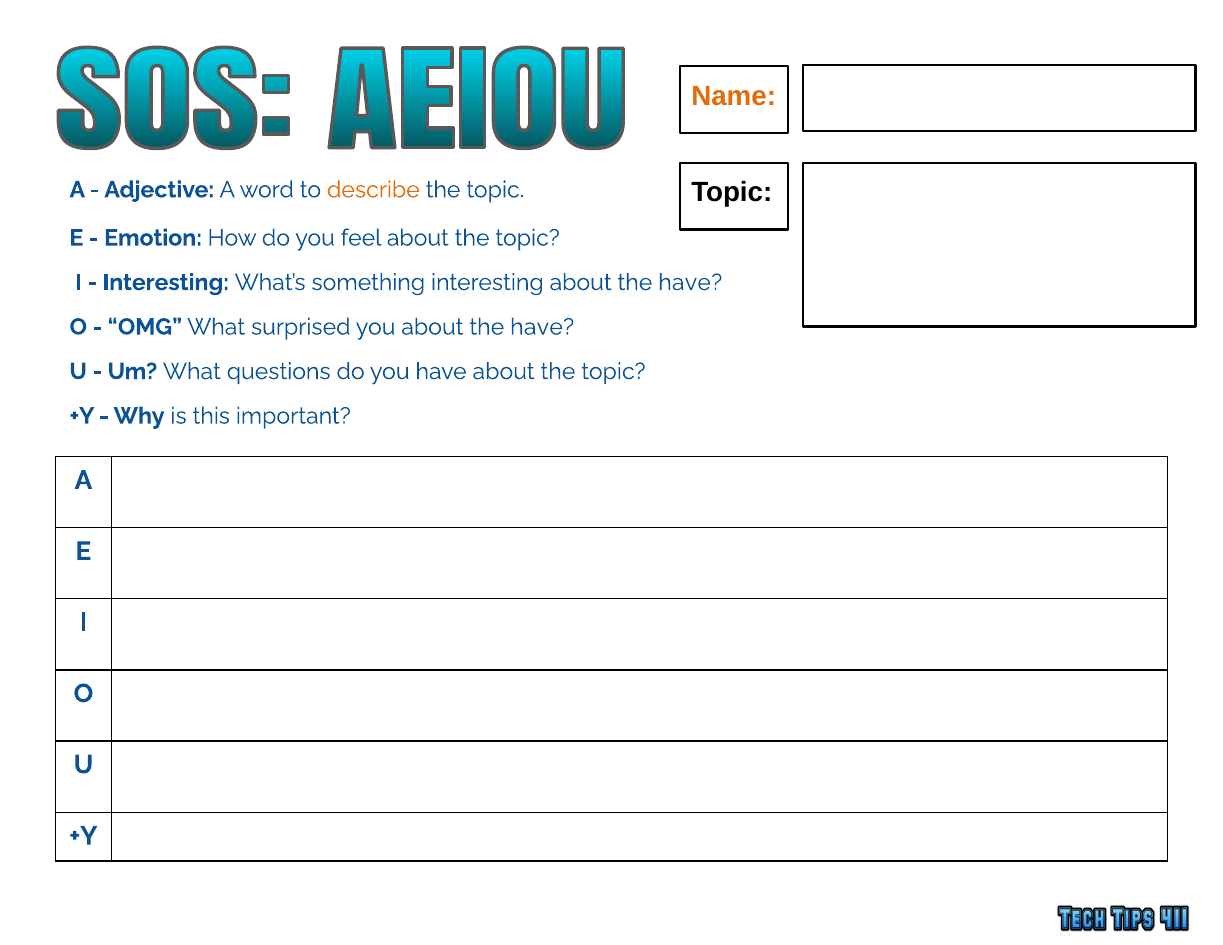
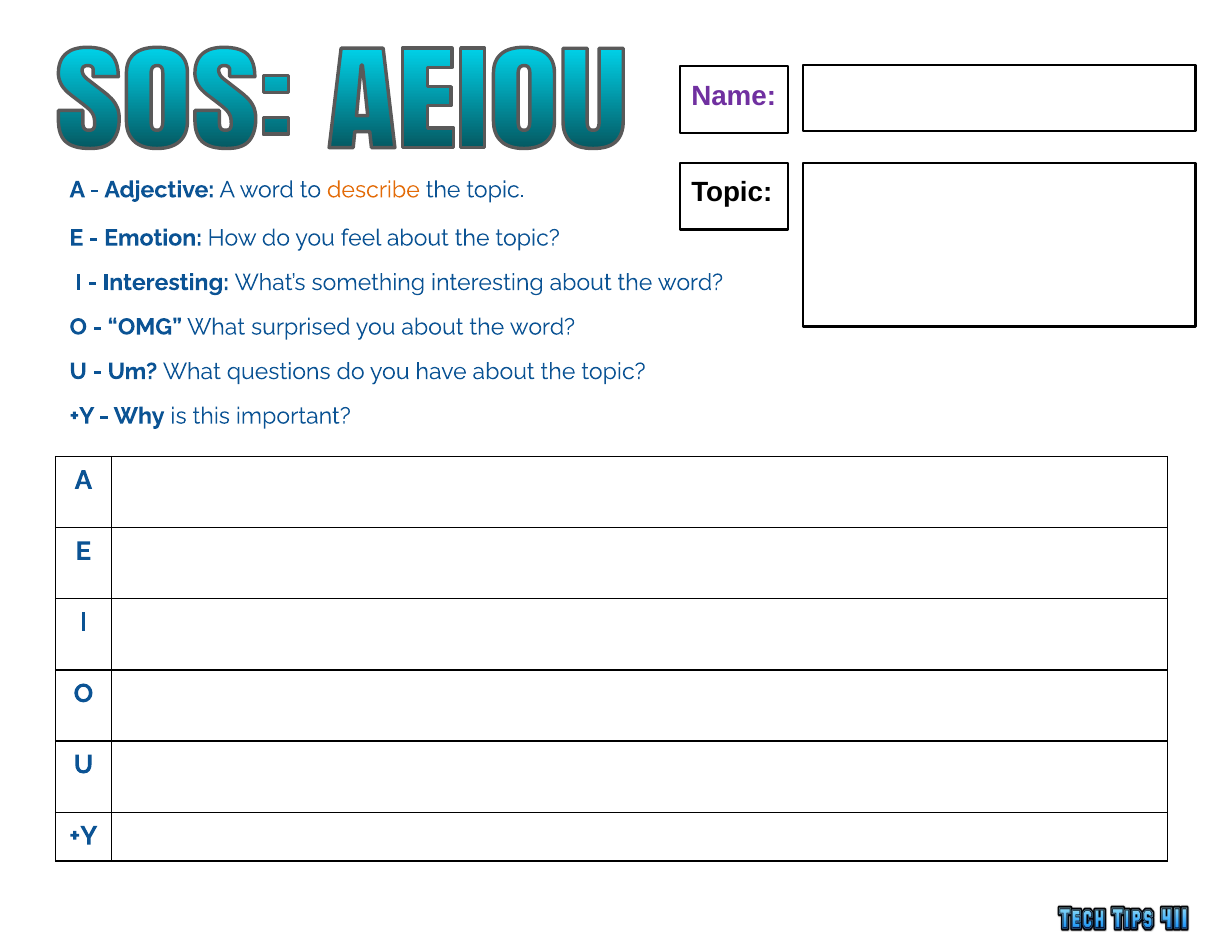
Name colour: orange -> purple
interesting about the have: have -> word
you about the have: have -> word
